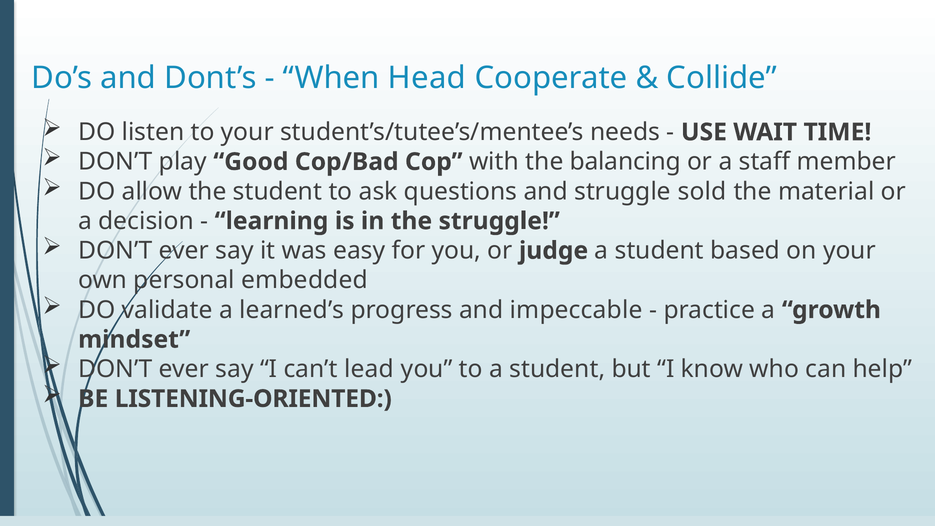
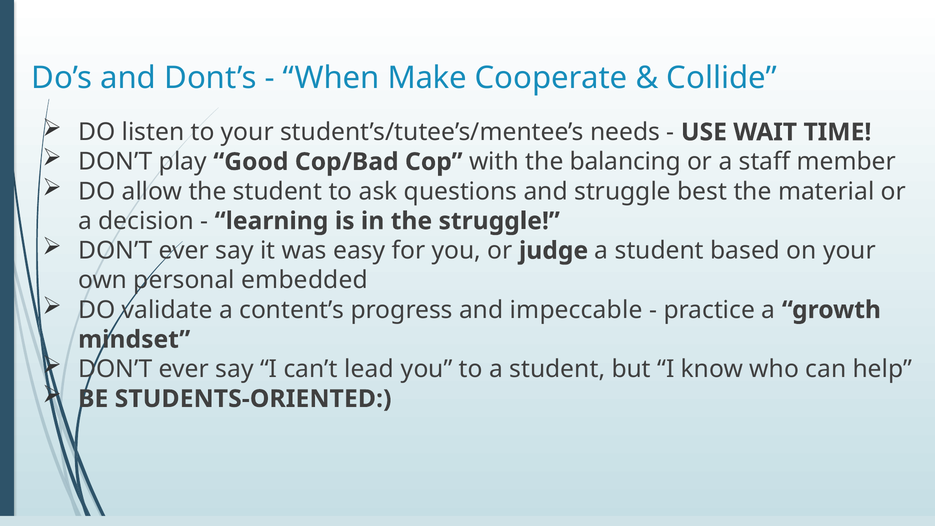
Head: Head -> Make
sold: sold -> best
learned’s: learned’s -> content’s
LISTENING-ORIENTED: LISTENING-ORIENTED -> STUDENTS-ORIENTED
